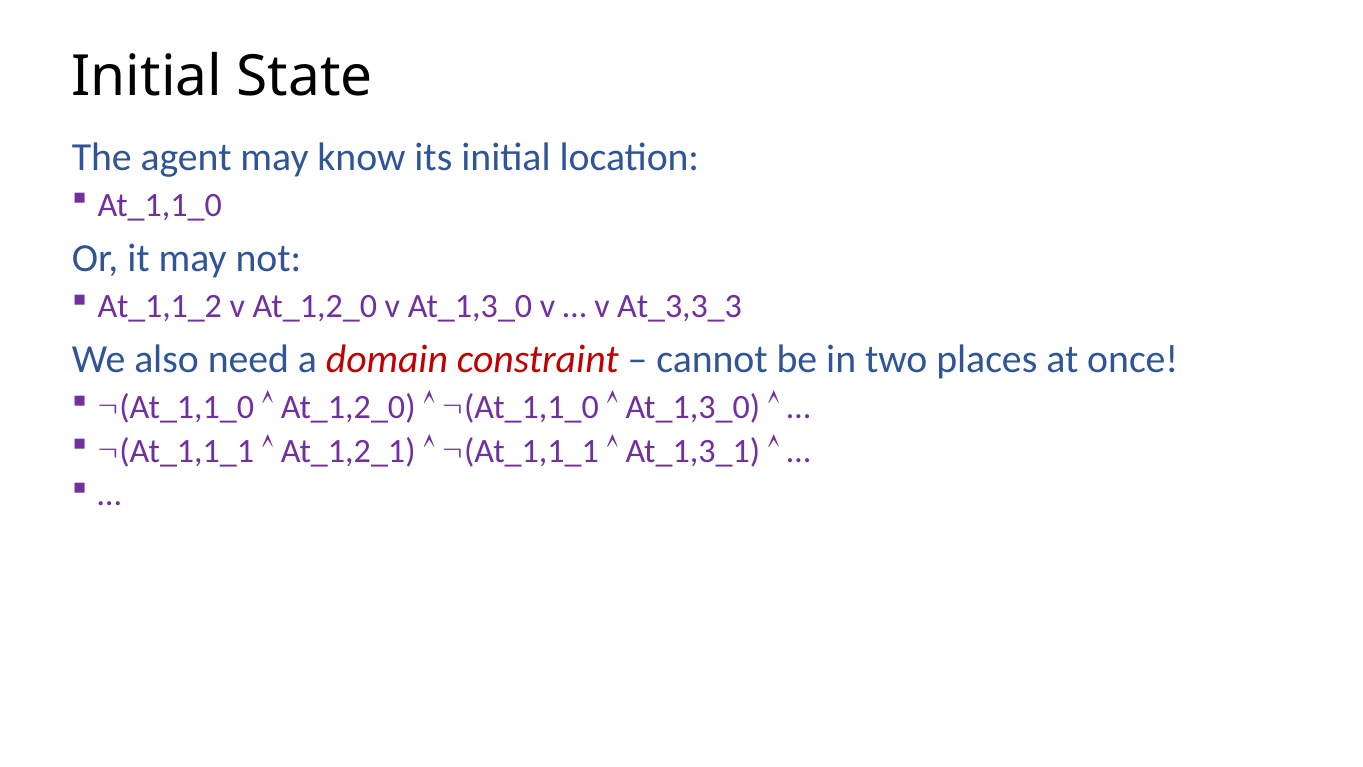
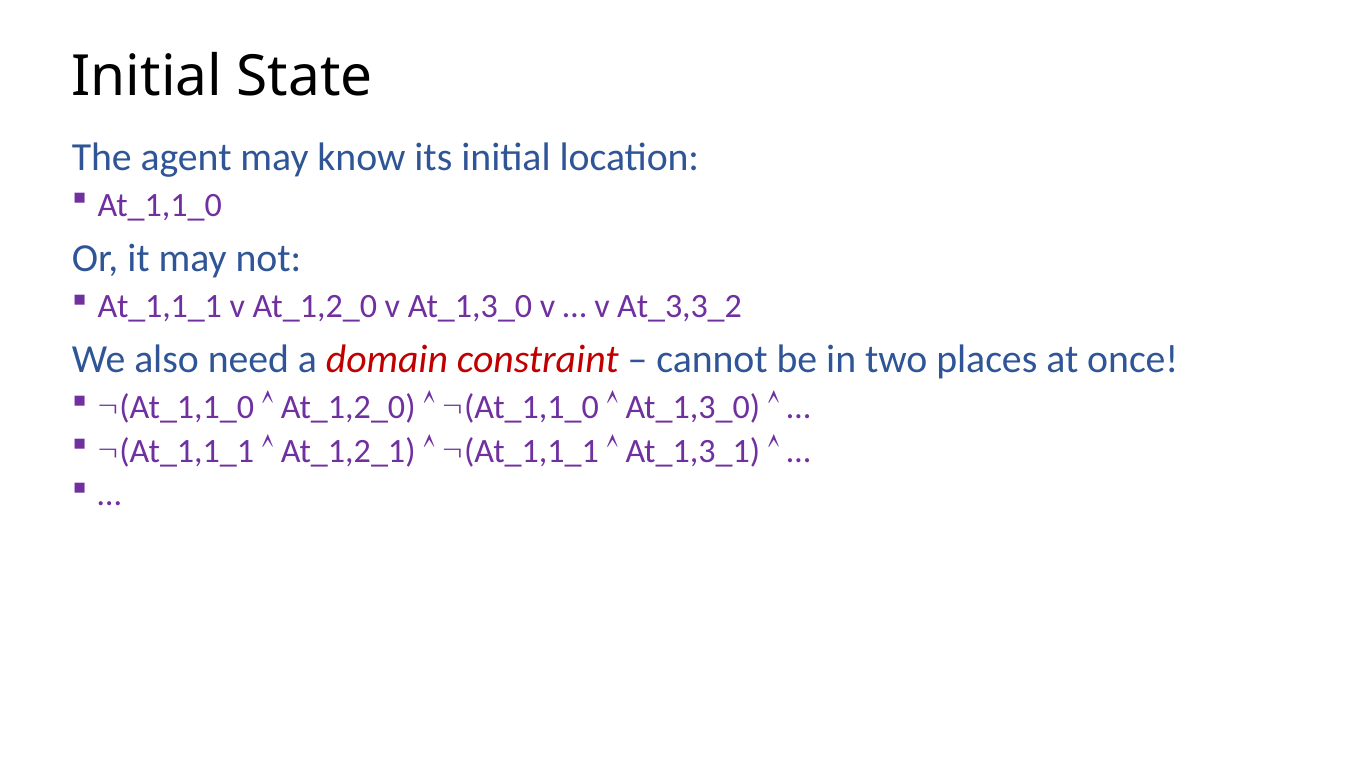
At_1,1_2: At_1,1_2 -> At_1,1_1
At_3,3_3: At_3,3_3 -> At_3,3_2
